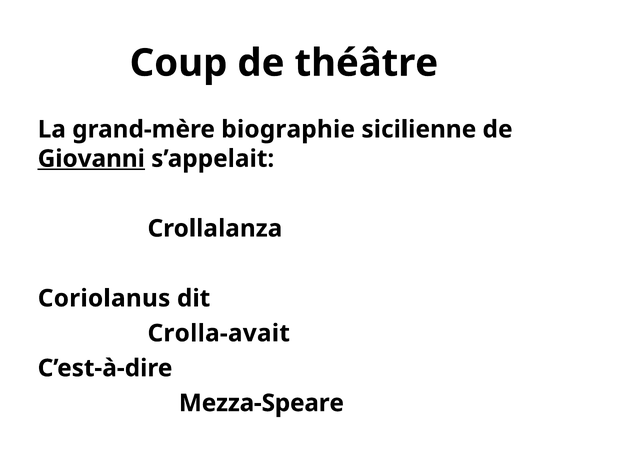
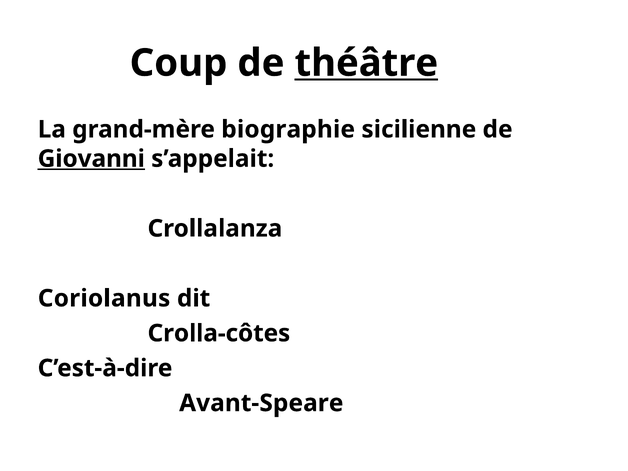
théâtre underline: none -> present
Crolla-avait: Crolla-avait -> Crolla-côtes
Mezza-Speare: Mezza-Speare -> Avant-Speare
